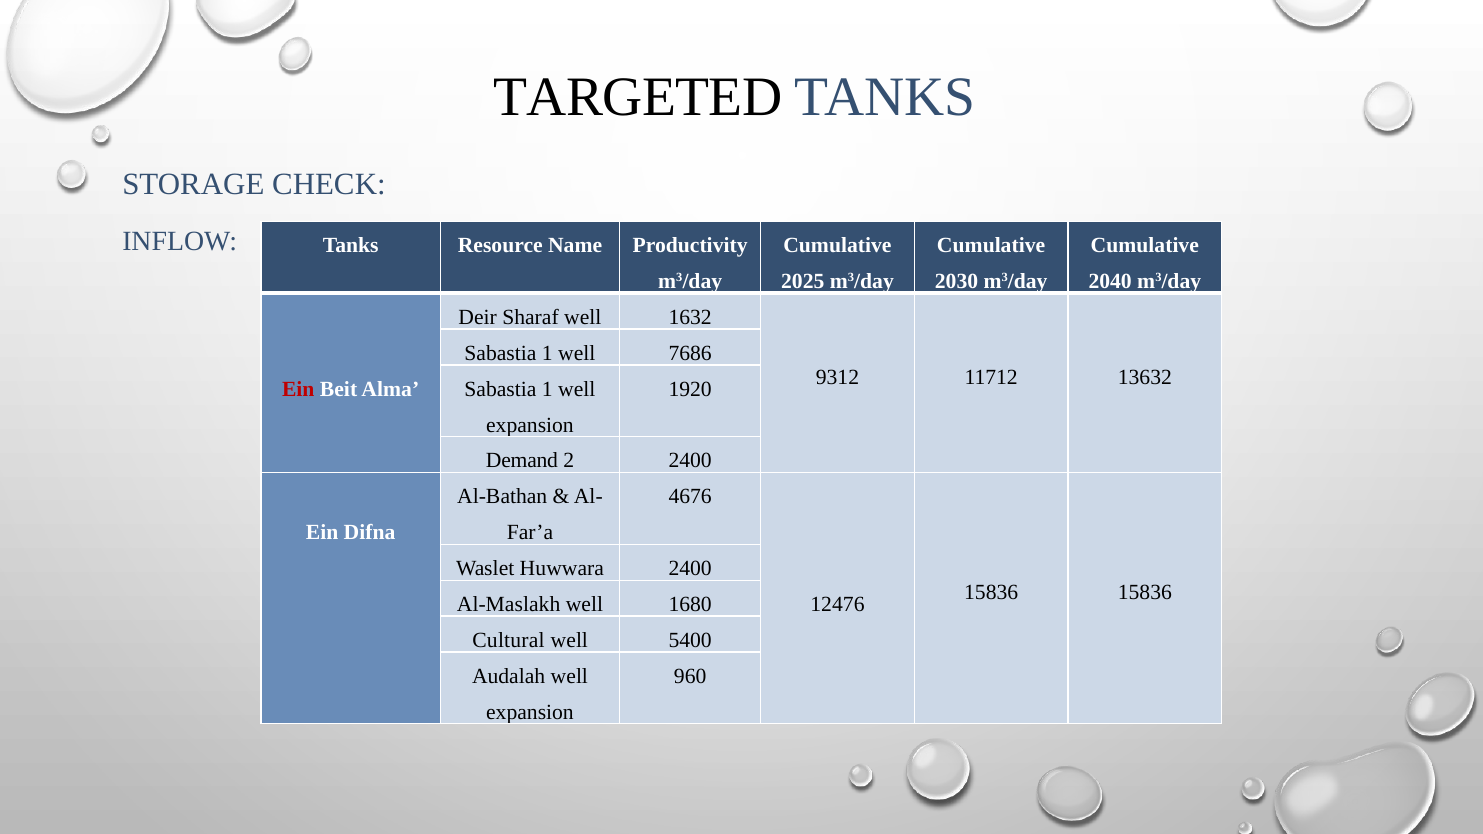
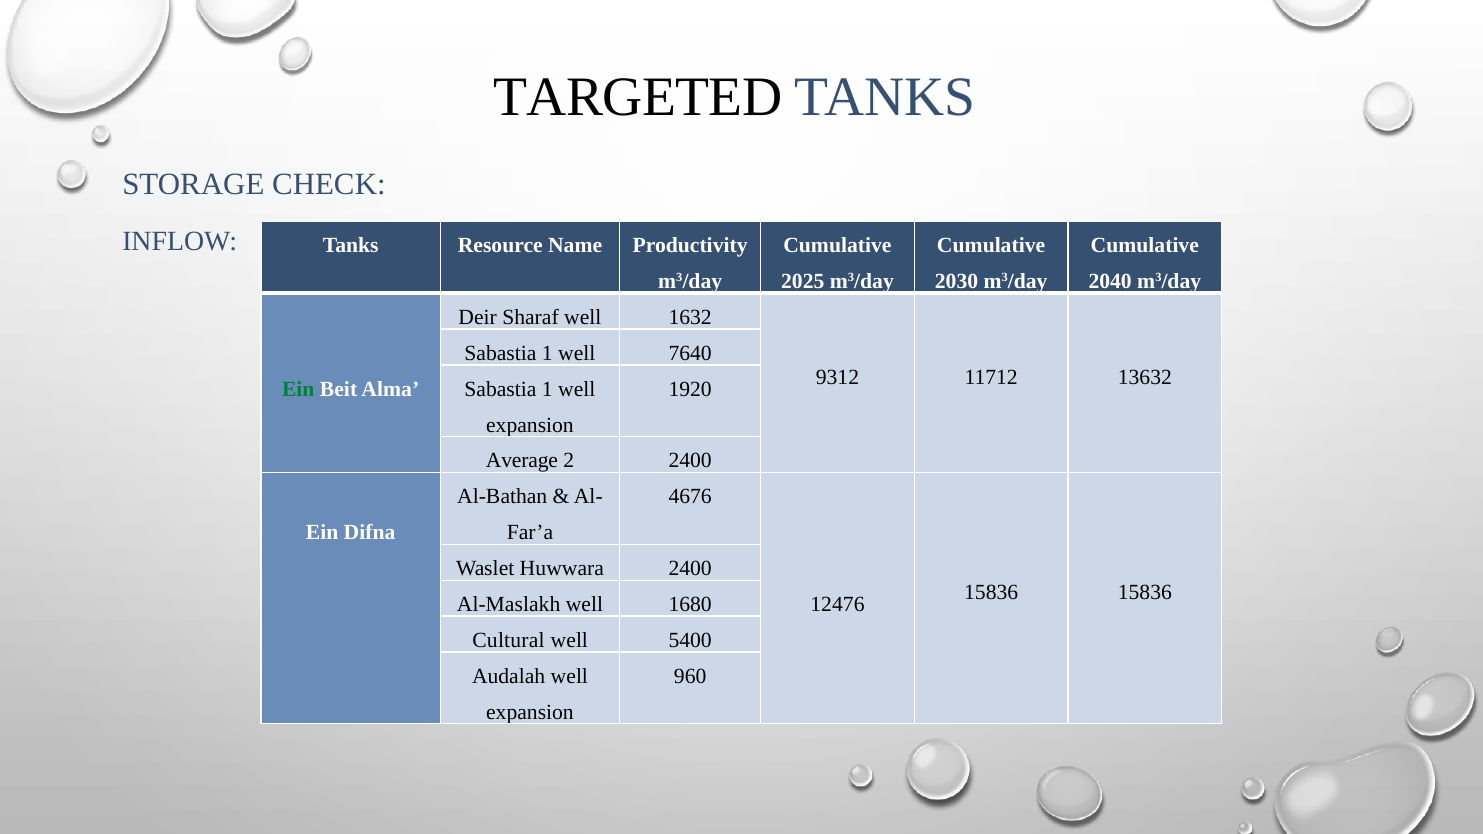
7686: 7686 -> 7640
Ein at (298, 389) colour: red -> green
Demand: Demand -> Average
